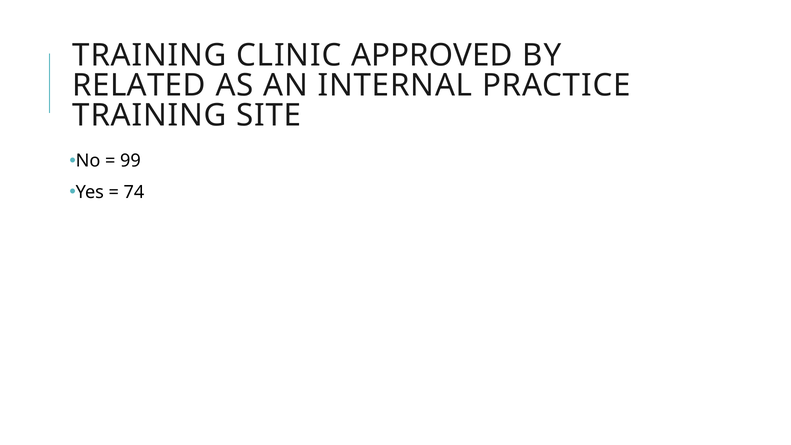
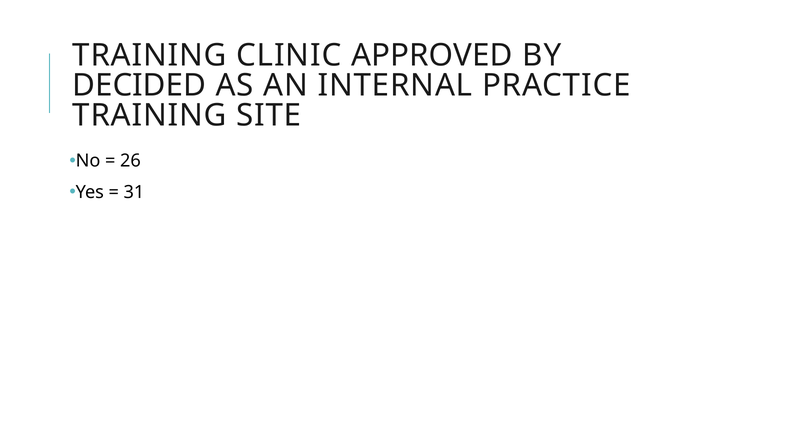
RELATED: RELATED -> DECIDED
99: 99 -> 26
74: 74 -> 31
